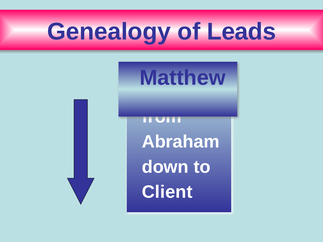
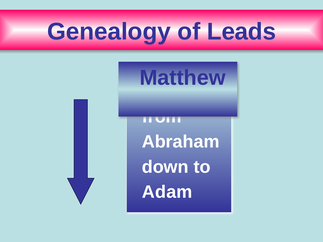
Client: Client -> Adam
